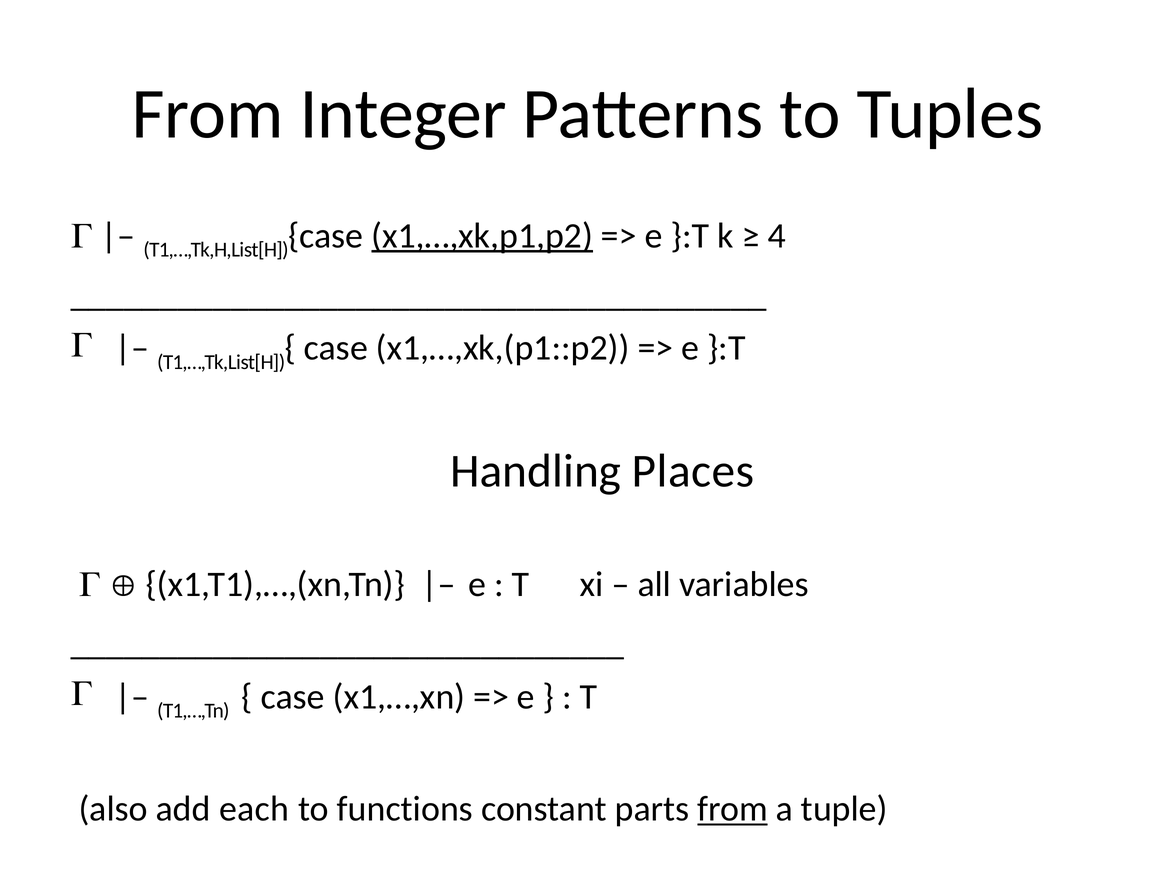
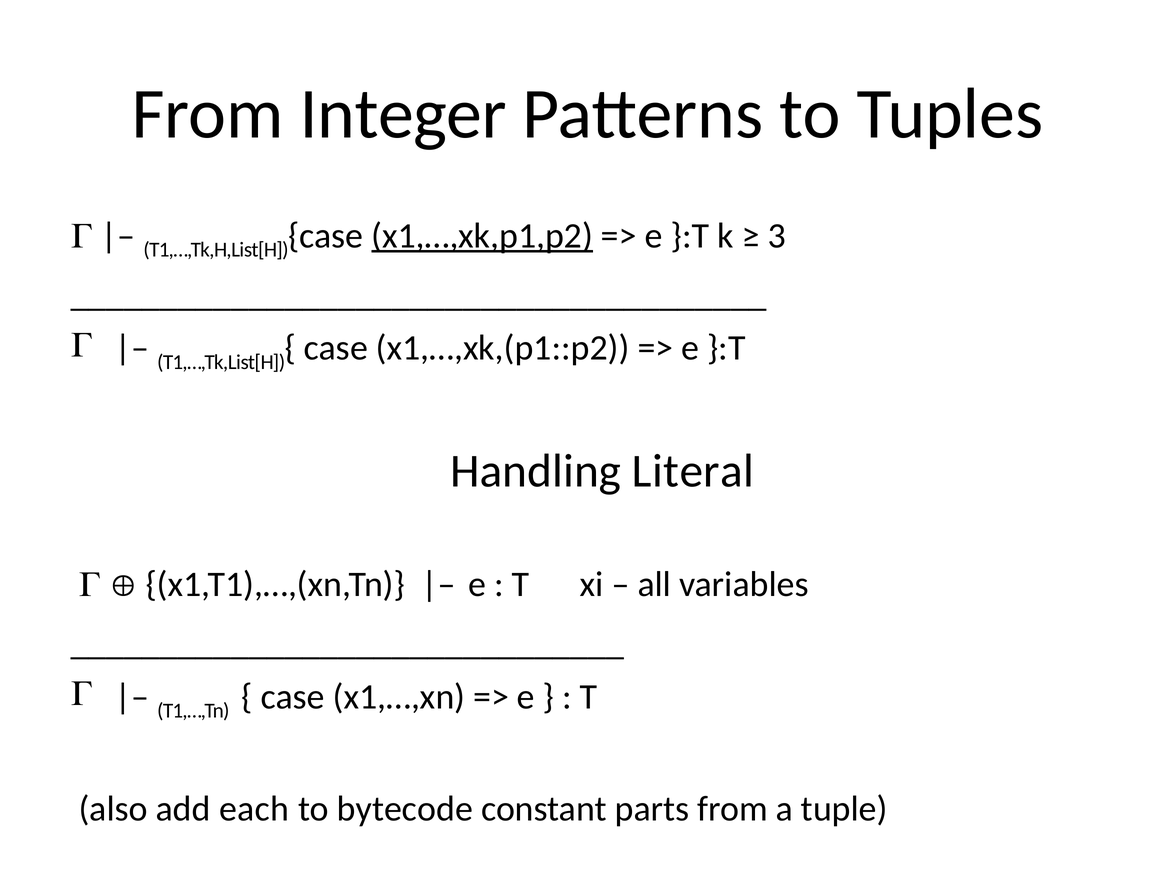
4: 4 -> 3
Places: Places -> Literal
functions: functions -> bytecode
from at (733, 809) underline: present -> none
